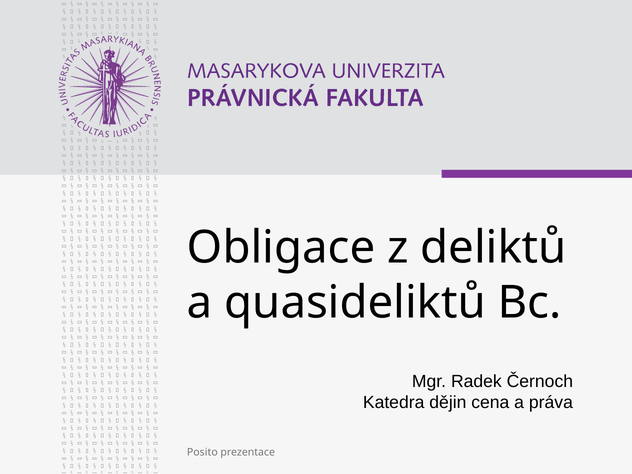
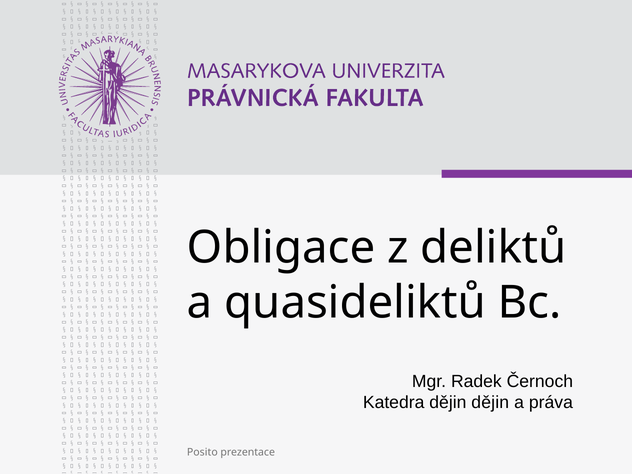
dějin cena: cena -> dějin
